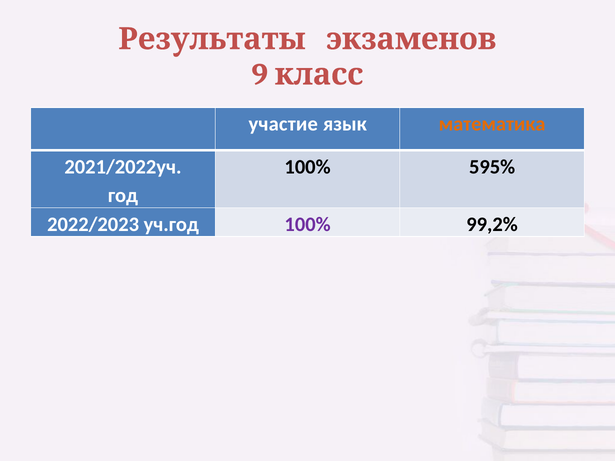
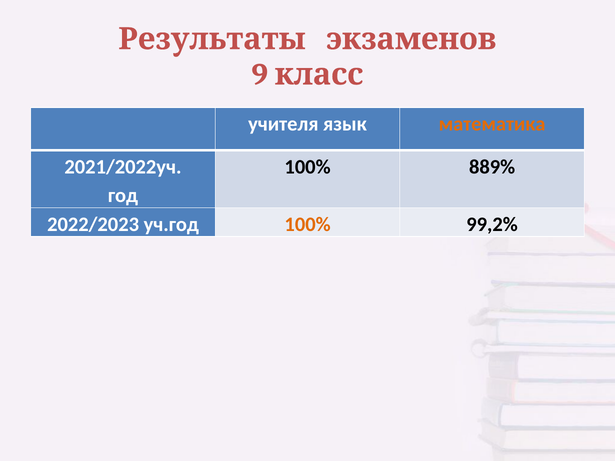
участие: участие -> учителя
595%: 595% -> 889%
100% at (308, 224) colour: purple -> orange
